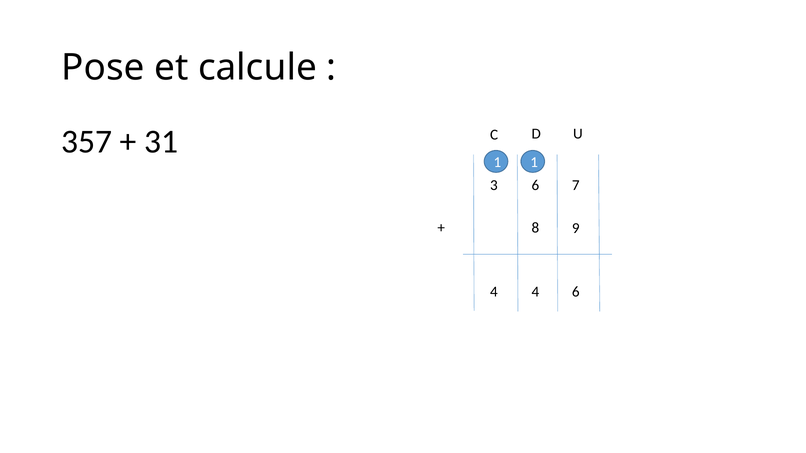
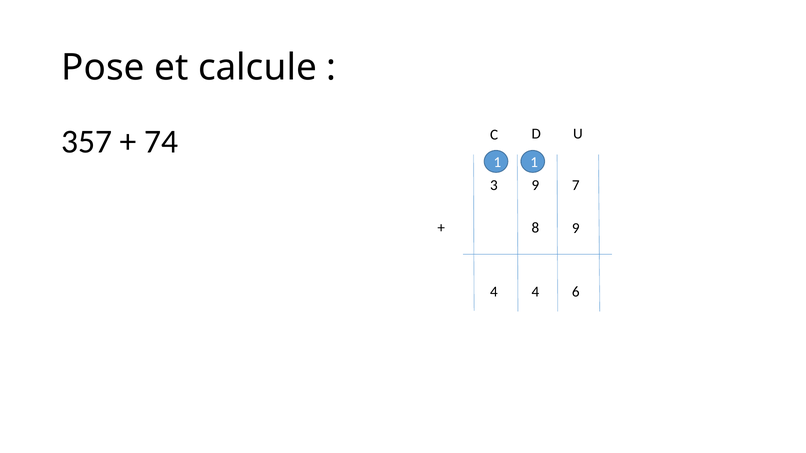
31: 31 -> 74
3 6: 6 -> 9
